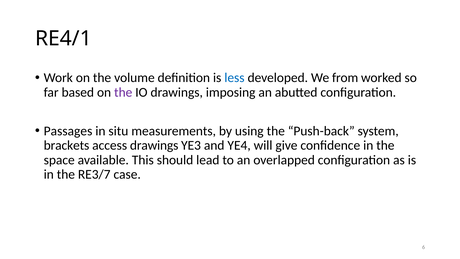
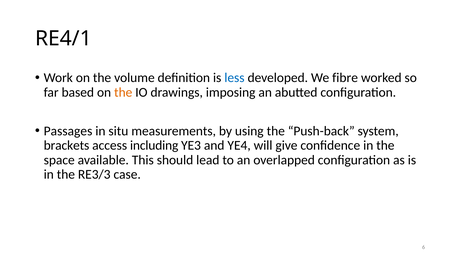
from: from -> fibre
the at (123, 92) colour: purple -> orange
access drawings: drawings -> including
RE3/7: RE3/7 -> RE3/3
